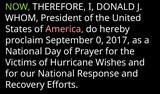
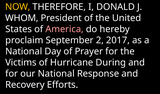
NOW colour: light green -> yellow
0: 0 -> 2
Wishes: Wishes -> During
